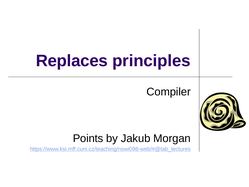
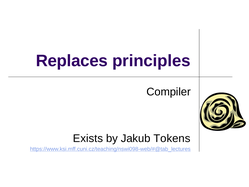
Points: Points -> Exists
Morgan: Morgan -> Tokens
